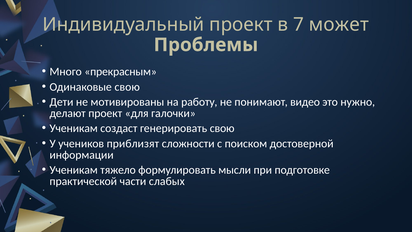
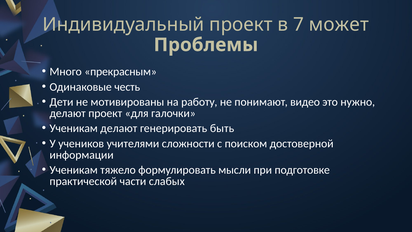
Одинаковые свою: свою -> честь
Ученикам создаст: создаст -> делают
генерировать свою: свою -> быть
приблизят: приблизят -> учителями
